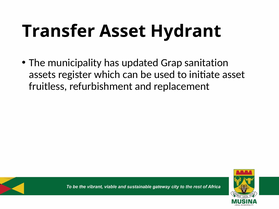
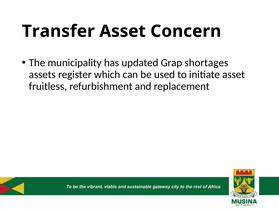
Hydrant: Hydrant -> Concern
sanitation: sanitation -> shortages
